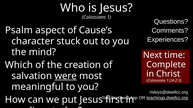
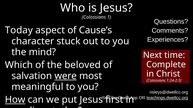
Psalm at (19, 30): Psalm -> Today
creation: creation -> beloved
How underline: none -> present
